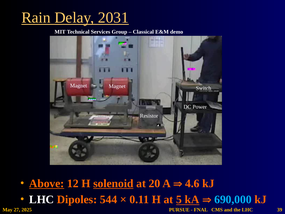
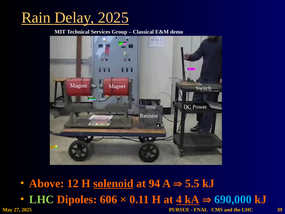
Delay 2031: 2031 -> 2025
Above underline: present -> none
20: 20 -> 94
4.6: 4.6 -> 5.5
LHC at (42, 199) colour: white -> light green
544: 544 -> 606
5: 5 -> 4
